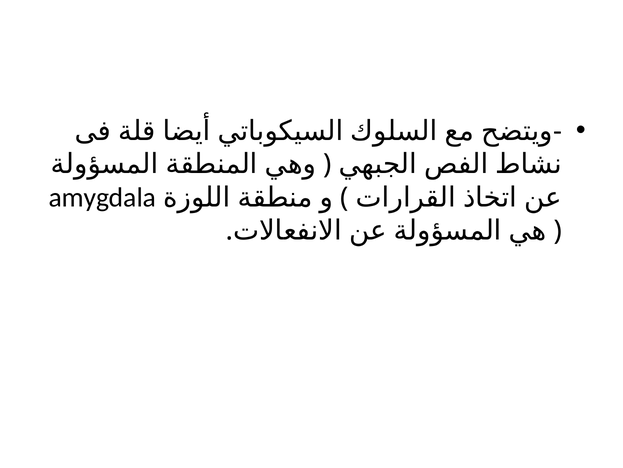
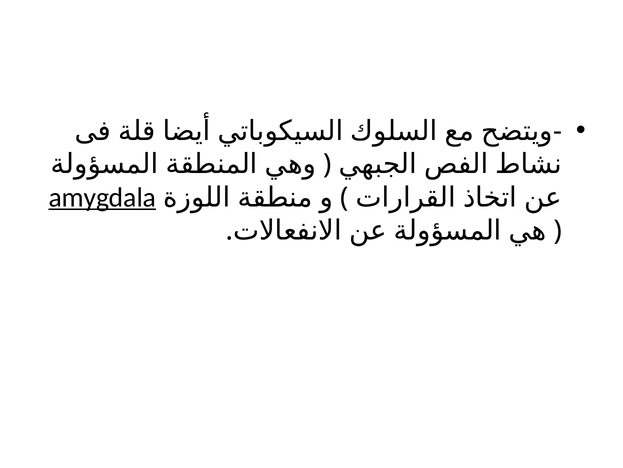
amygdala underline: none -> present
